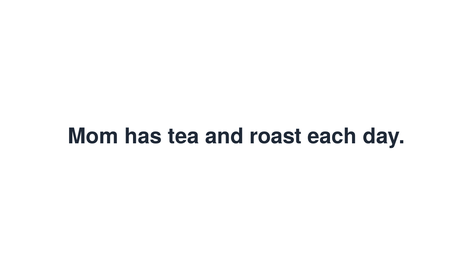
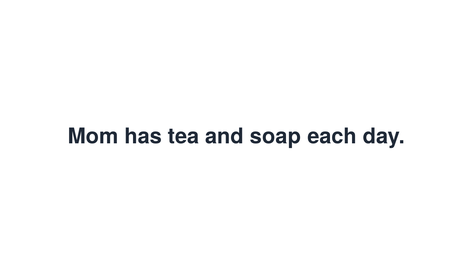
roast: roast -> soap
